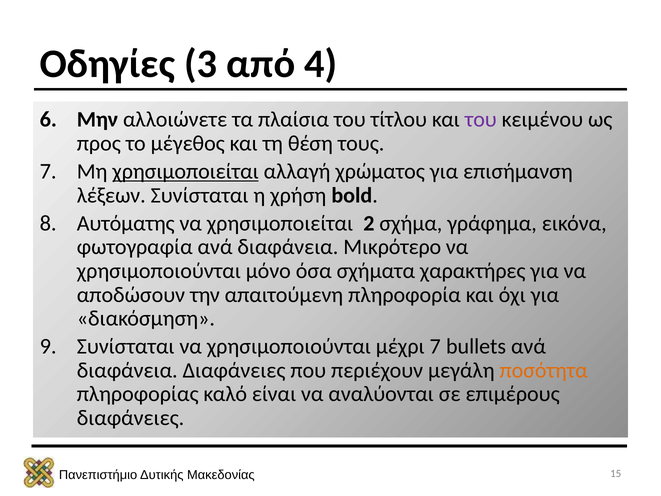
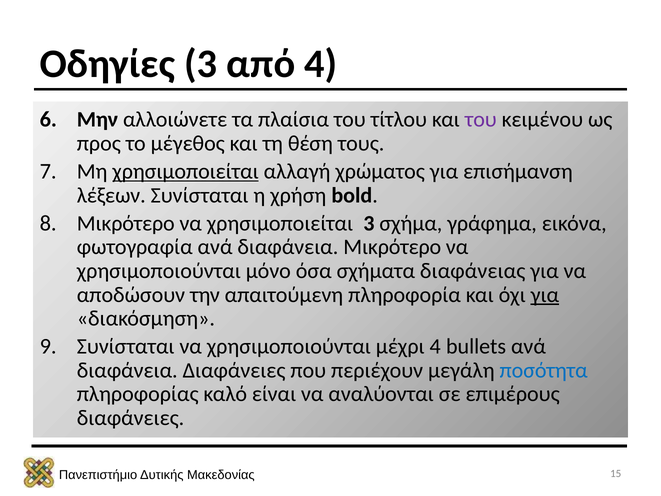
Αυτόματης at (126, 223): Αυτόματης -> Μικρότερο
χρησιμοποιείται 2: 2 -> 3
χαρακτήρες: χαρακτήρες -> διαφάνειας
για at (545, 295) underline: none -> present
μέχρι 7: 7 -> 4
ποσότητα colour: orange -> blue
